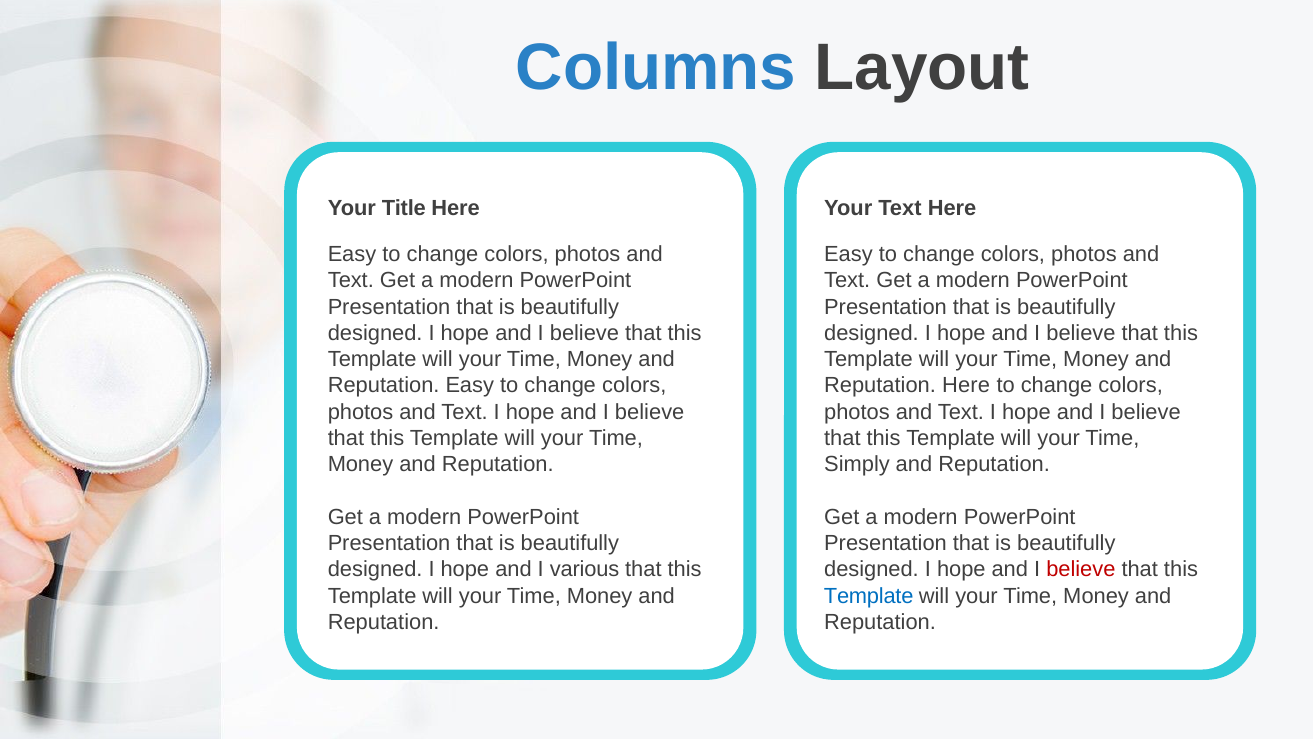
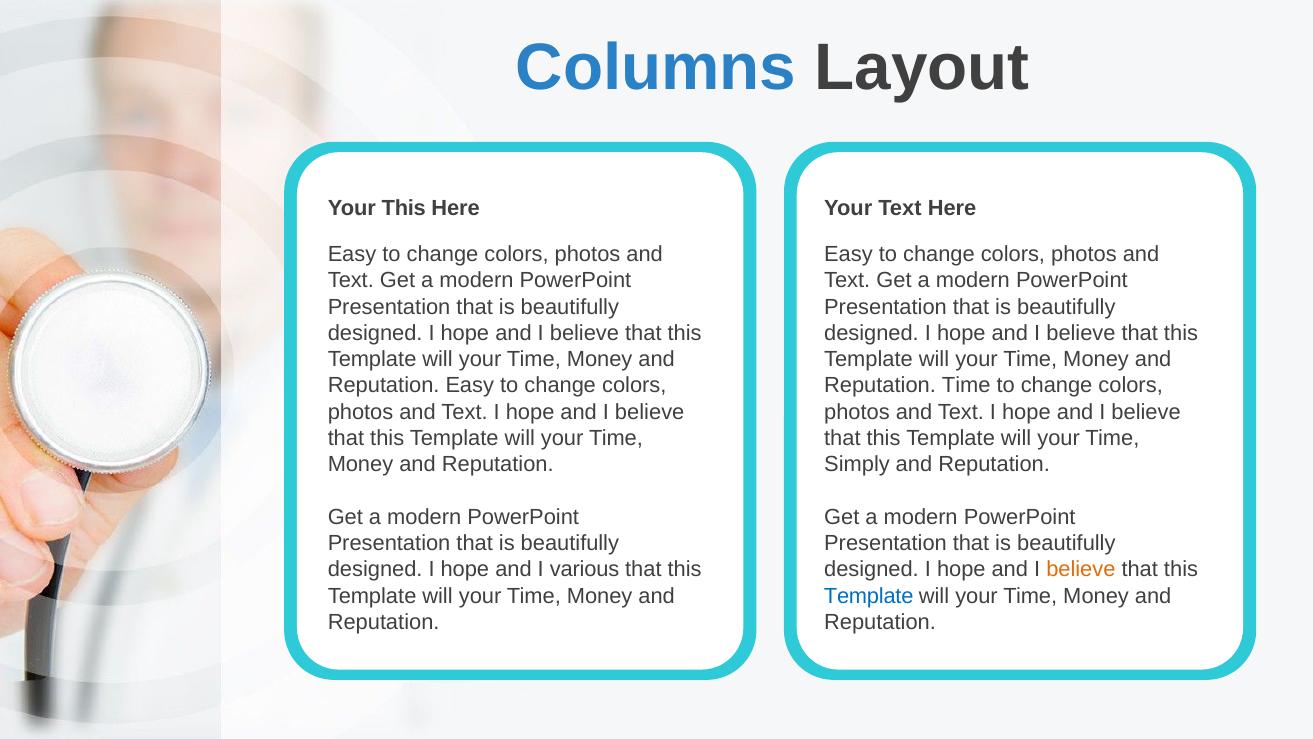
Your Title: Title -> This
Reputation Here: Here -> Time
believe at (1081, 569) colour: red -> orange
